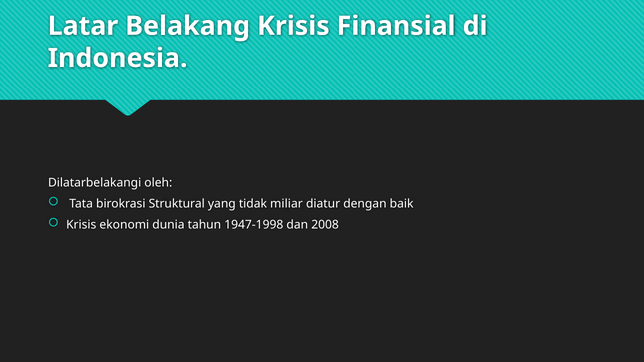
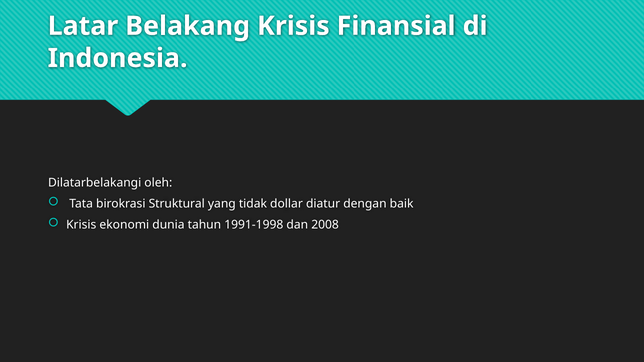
miliar: miliar -> dollar
1947-1998: 1947-1998 -> 1991-1998
